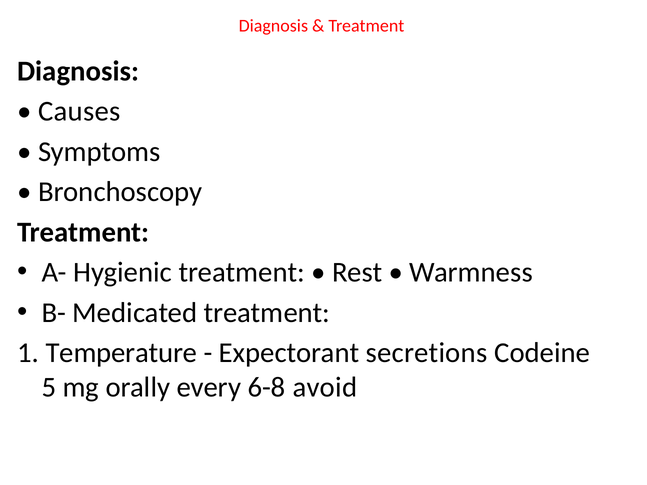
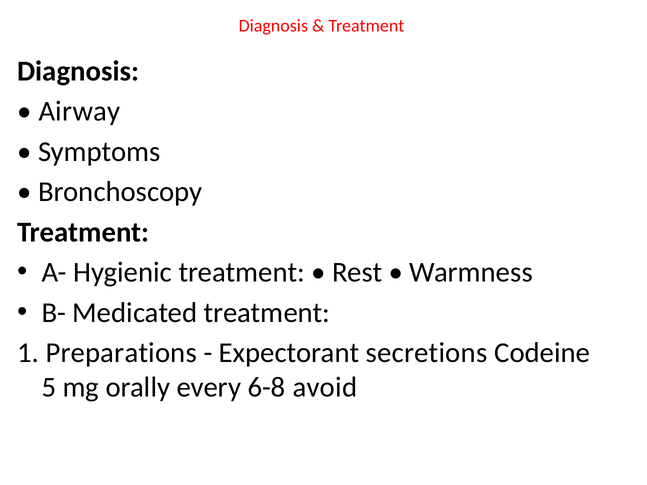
Causes: Causes -> Airway
Temperature: Temperature -> Preparations
